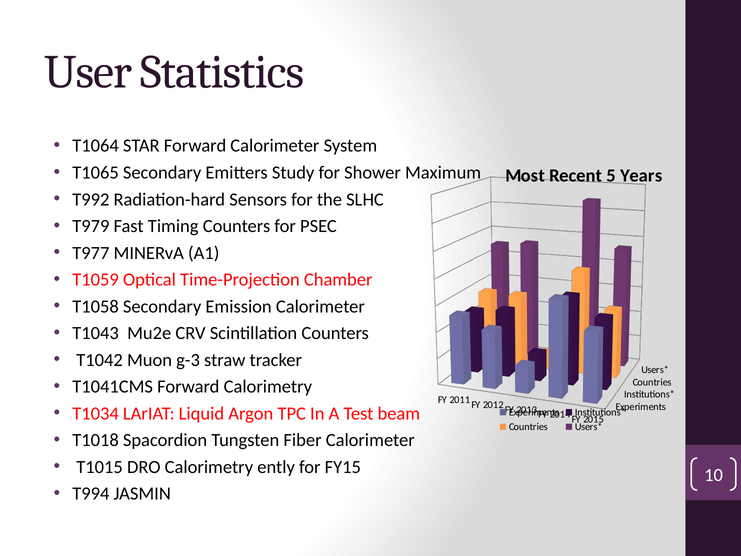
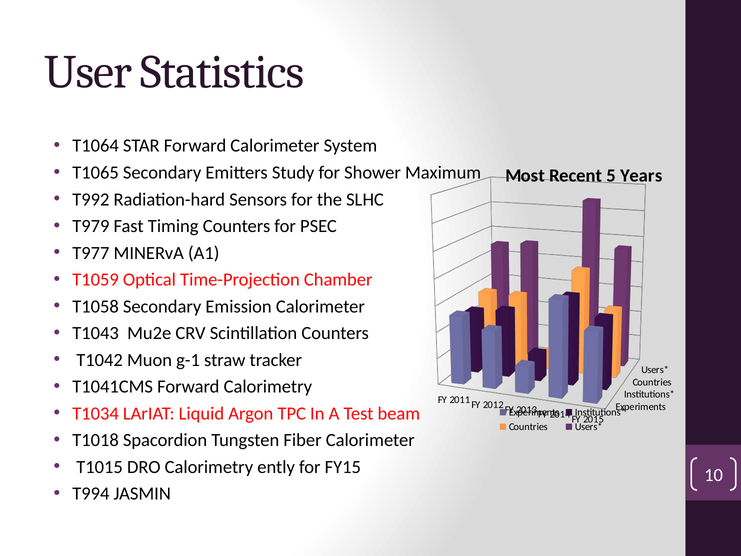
g-3: g-3 -> g-1
